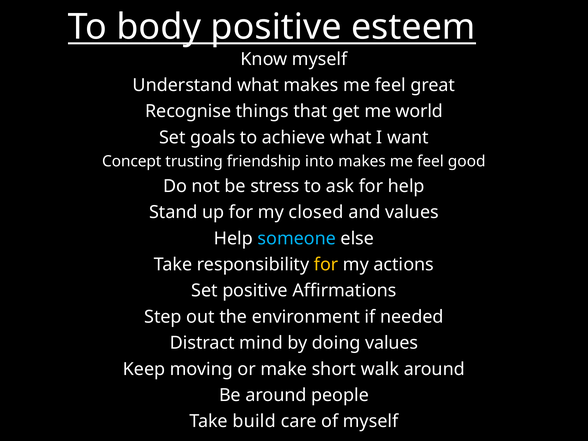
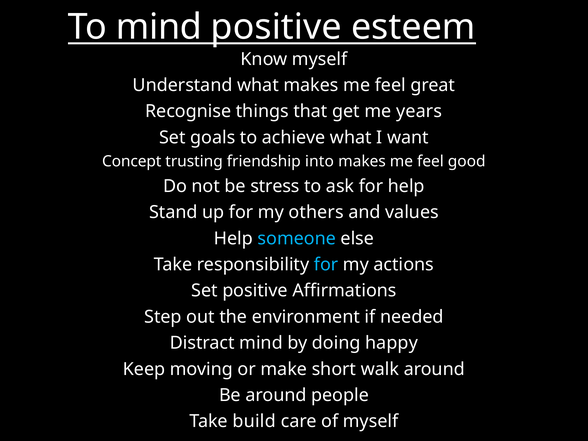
To body: body -> mind
world: world -> years
closed: closed -> others
for at (326, 265) colour: yellow -> light blue
doing values: values -> happy
